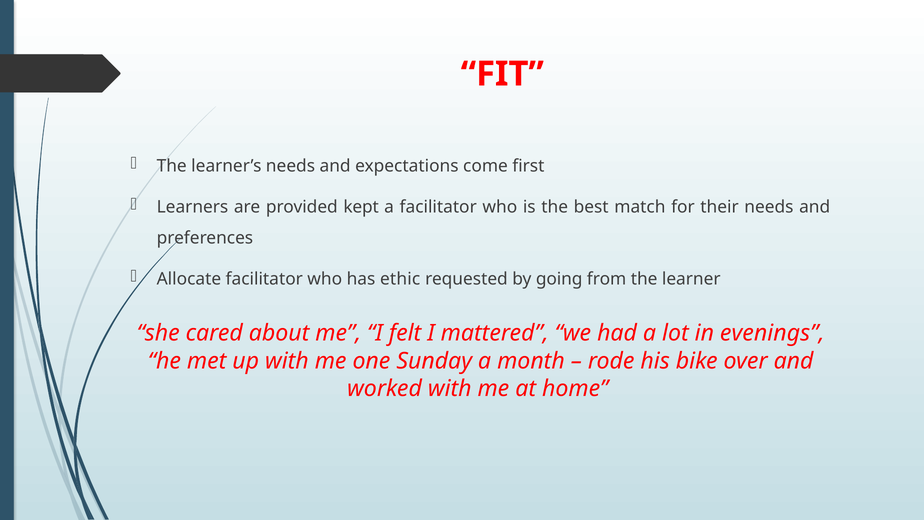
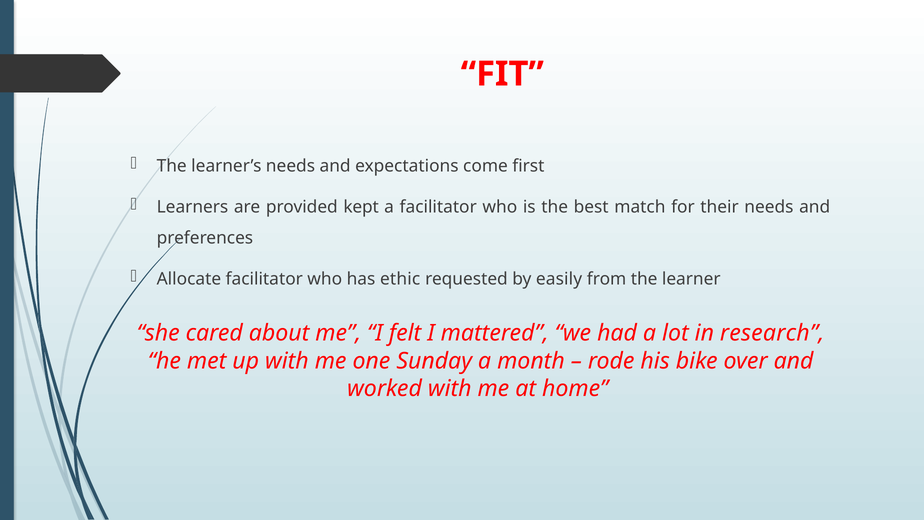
going: going -> easily
evenings: evenings -> research
